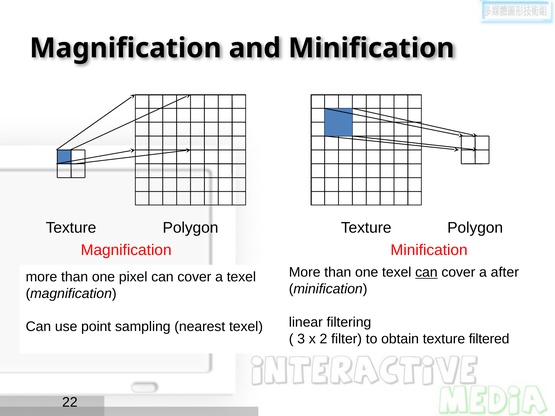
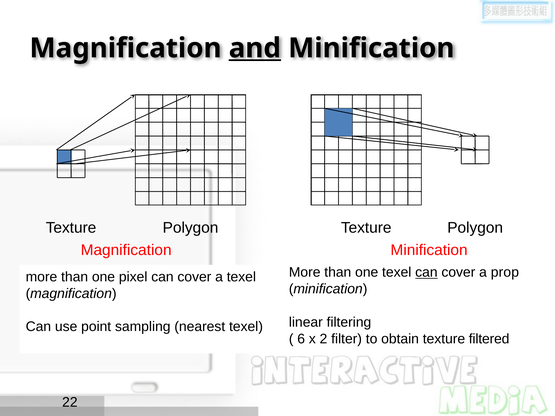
and underline: none -> present
after: after -> prop
3: 3 -> 6
